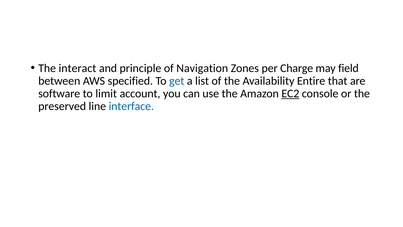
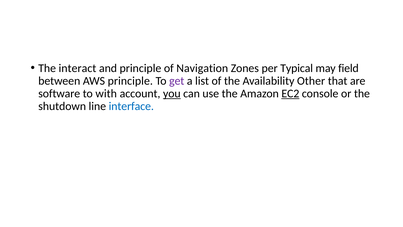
Charge: Charge -> Typical
AWS specified: specified -> principle
get colour: blue -> purple
Entire: Entire -> Other
limit: limit -> with
you underline: none -> present
preserved: preserved -> shutdown
